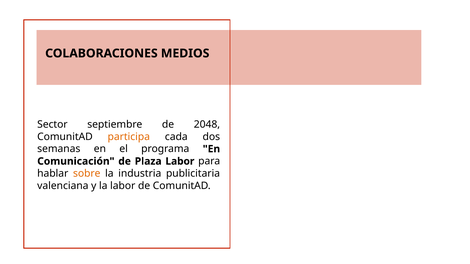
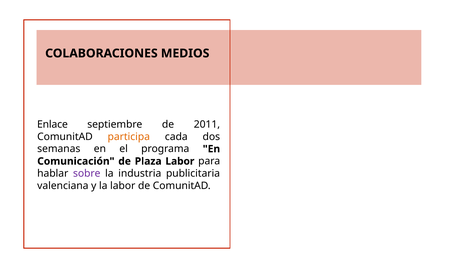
Sector: Sector -> Enlace
2048: 2048 -> 2011
sobre colour: orange -> purple
